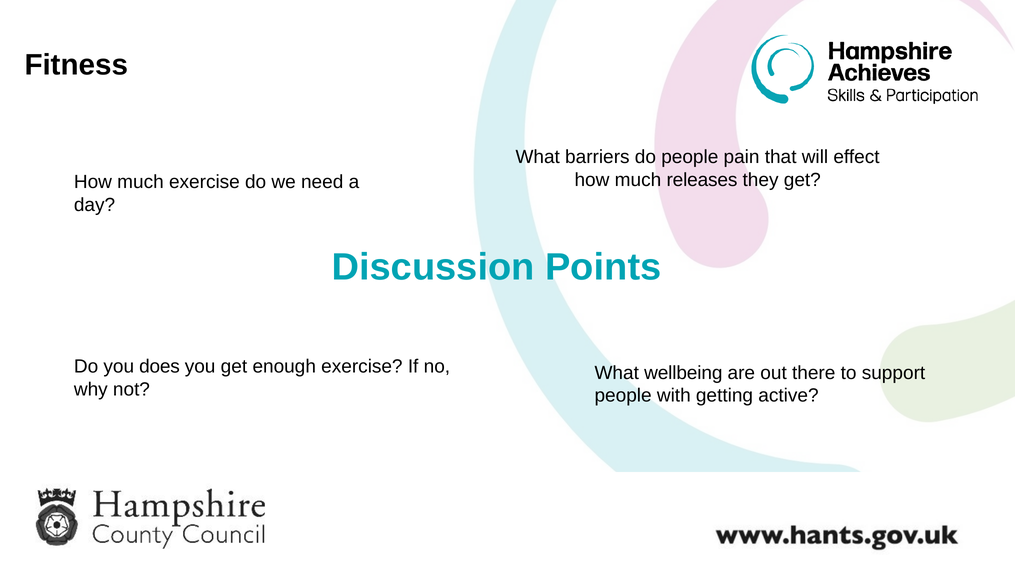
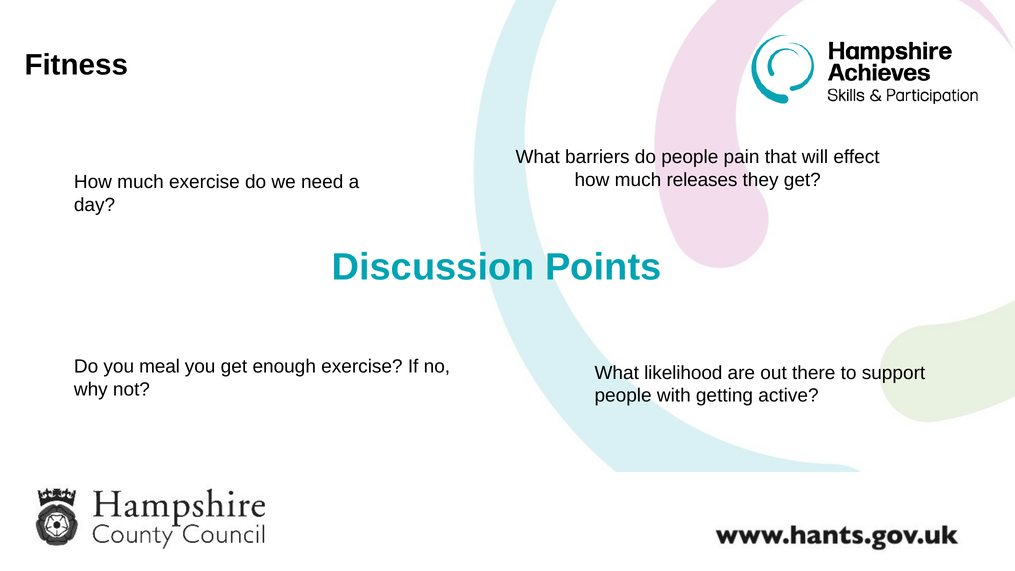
does: does -> meal
wellbeing: wellbeing -> likelihood
